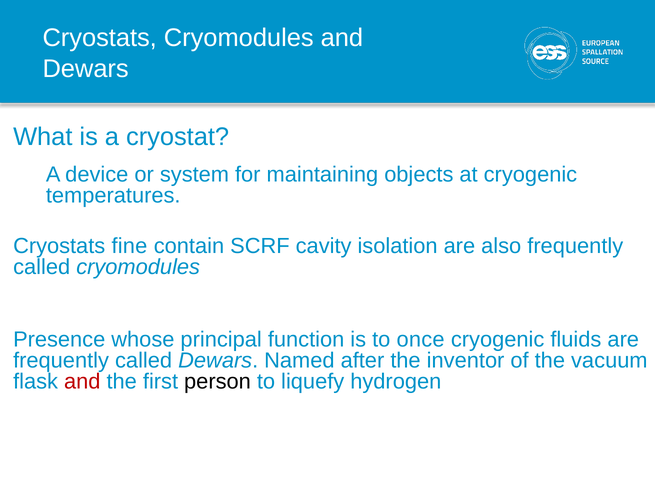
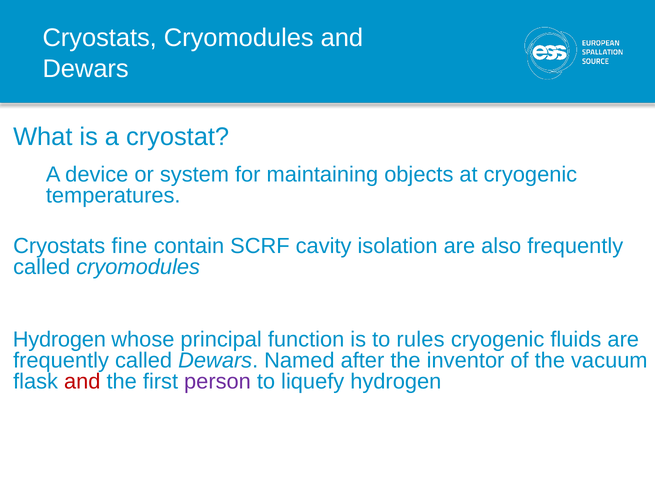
Presence at (59, 340): Presence -> Hydrogen
once: once -> rules
person colour: black -> purple
